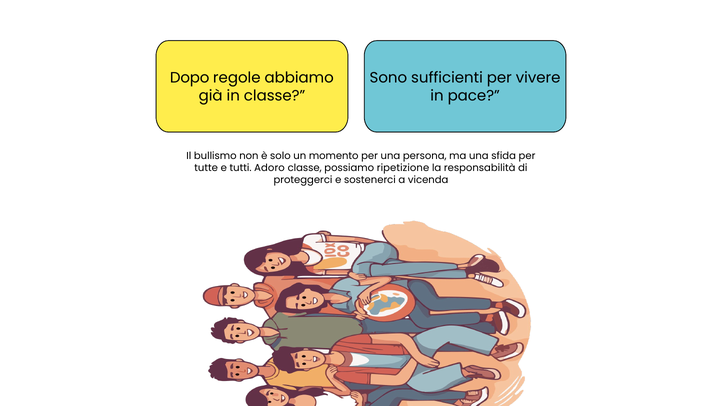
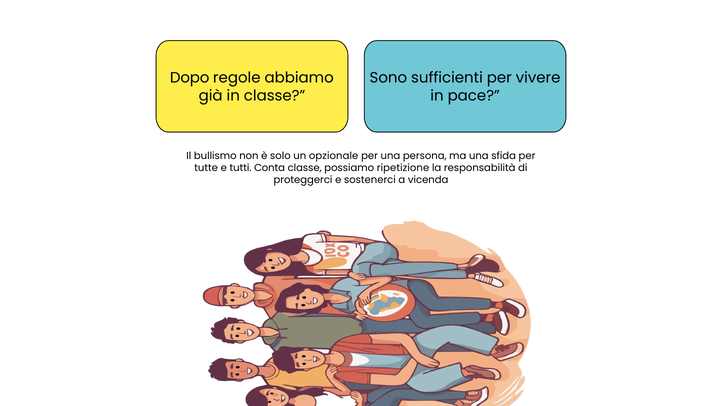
momento: momento -> opzionale
Adoro: Adoro -> Conta
